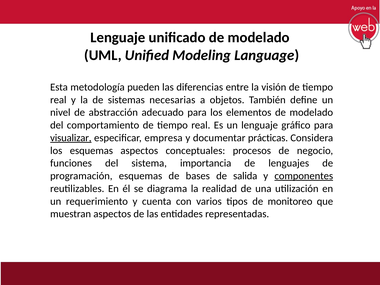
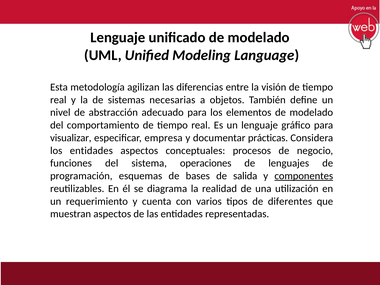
pueden: pueden -> agilizan
visualizar underline: present -> none
los esquemas: esquemas -> entidades
importancia: importancia -> operaciones
monitoreo: monitoreo -> diferentes
